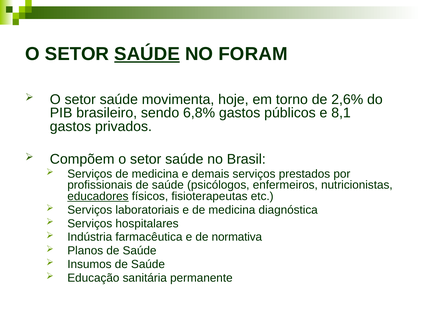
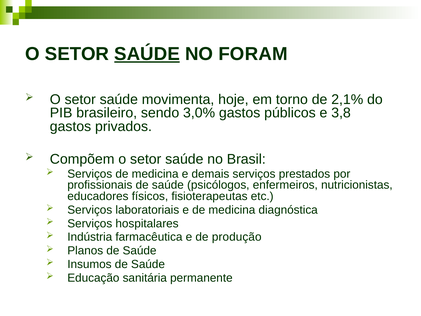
2,6%: 2,6% -> 2,1%
6,8%: 6,8% -> 3,0%
8,1: 8,1 -> 3,8
educadores underline: present -> none
normativa: normativa -> produção
